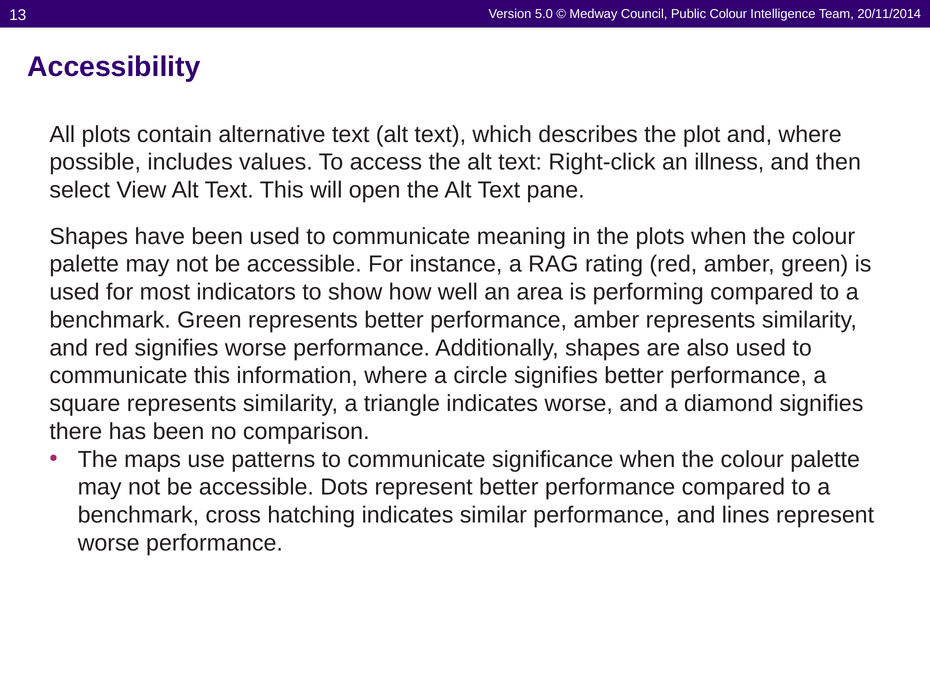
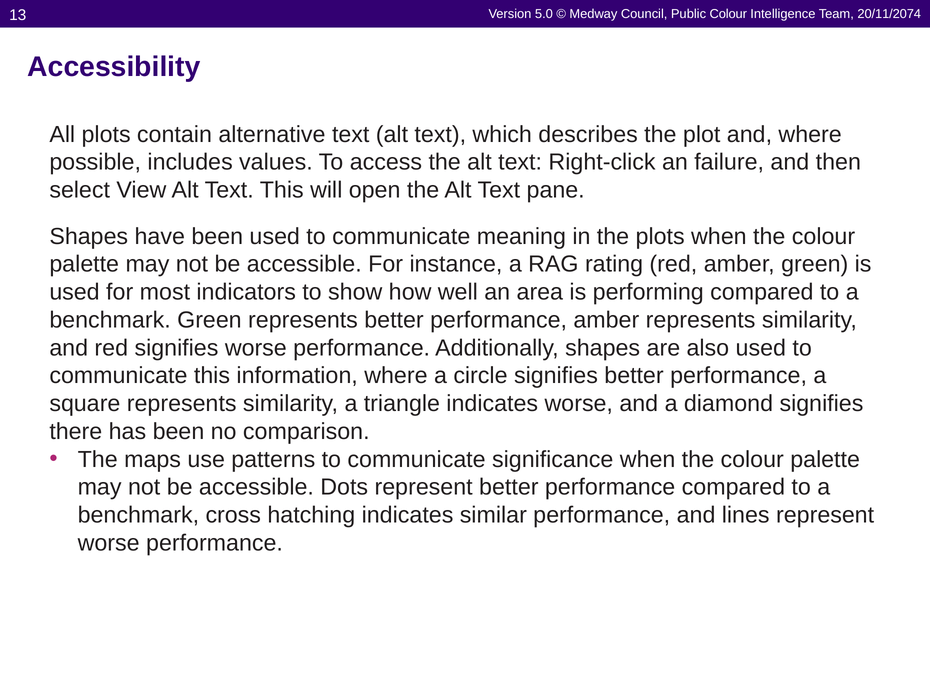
20/11/2014: 20/11/2014 -> 20/11/2074
illness: illness -> failure
